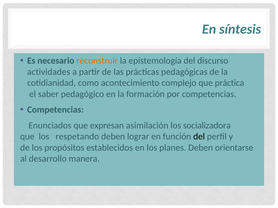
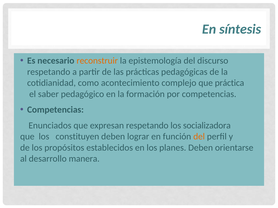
actividades at (49, 72): actividades -> respetando
expresan asimilación: asimilación -> respetando
respetando: respetando -> constituyen
del at (199, 137) colour: black -> orange
